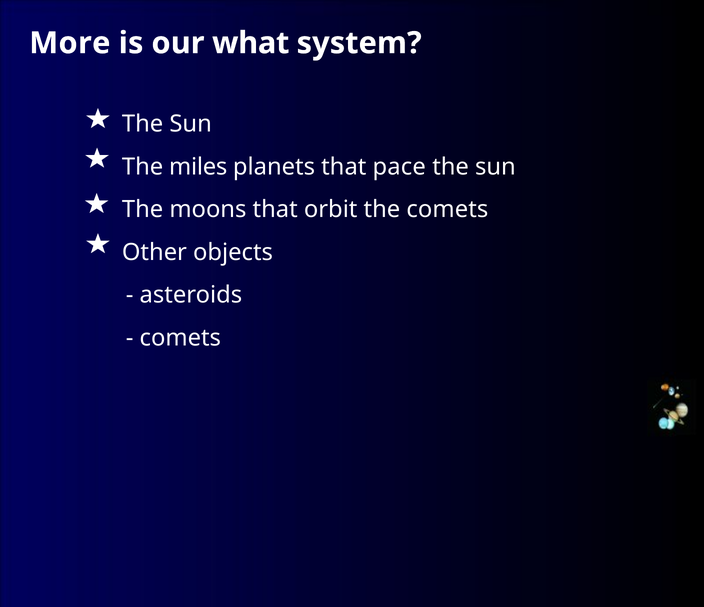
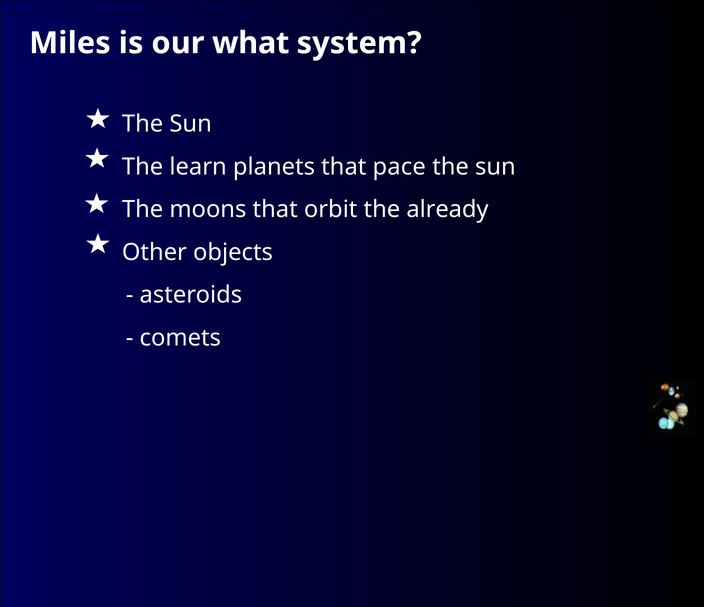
More: More -> Miles
miles: miles -> learn
the comets: comets -> already
